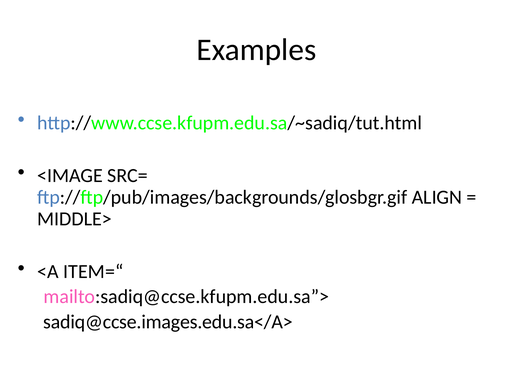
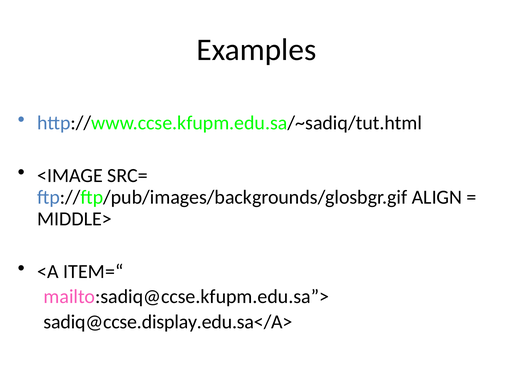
sadiq@ccse.images.edu.sa</A>: sadiq@ccse.images.edu.sa</A> -> sadiq@ccse.display.edu.sa</A>
